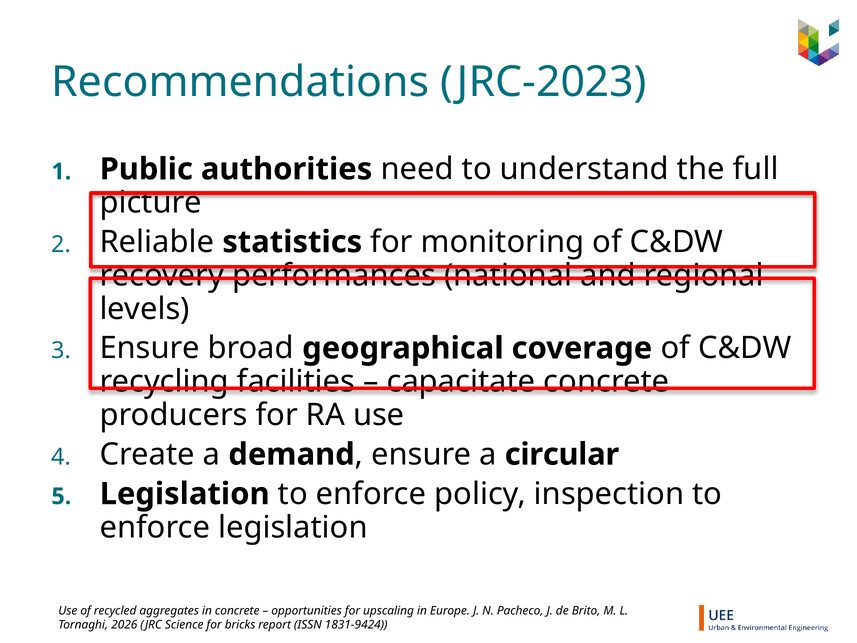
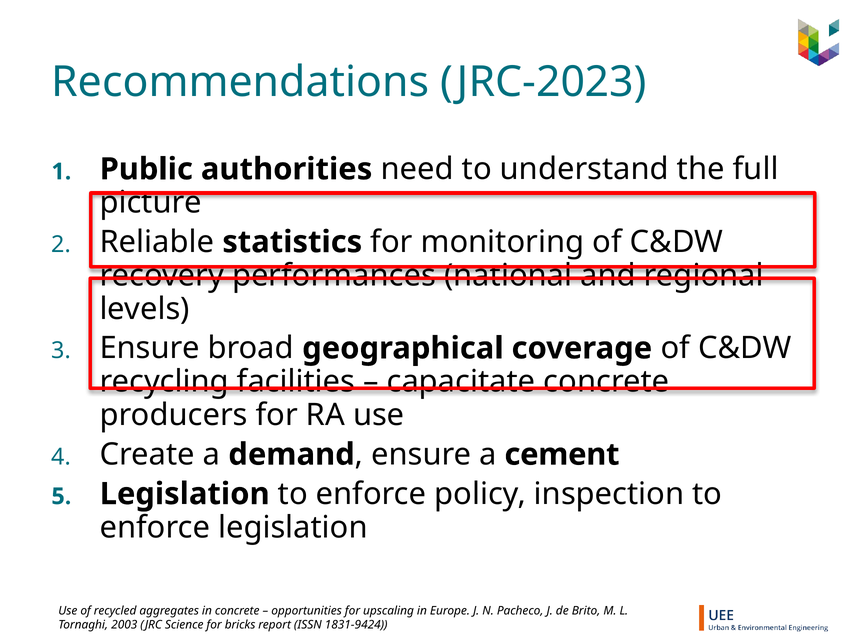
circular: circular -> cement
2026: 2026 -> 2003
